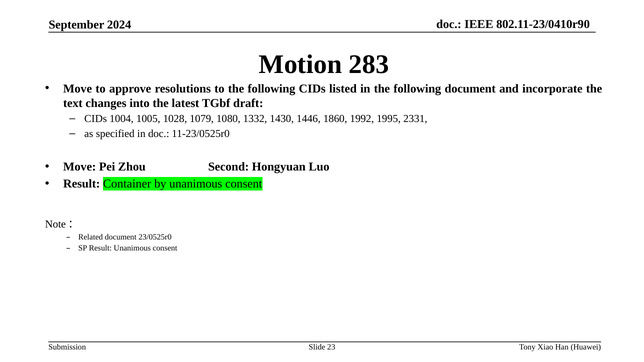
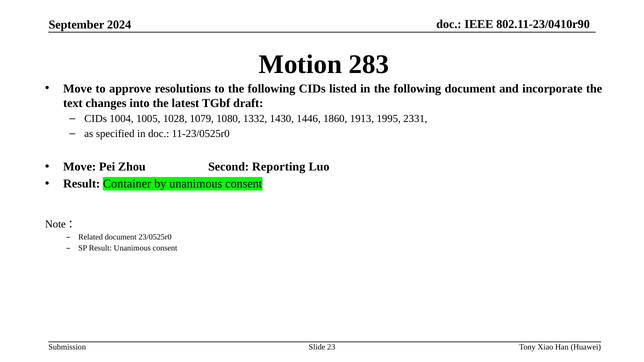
1992: 1992 -> 1913
Hongyuan: Hongyuan -> Reporting
